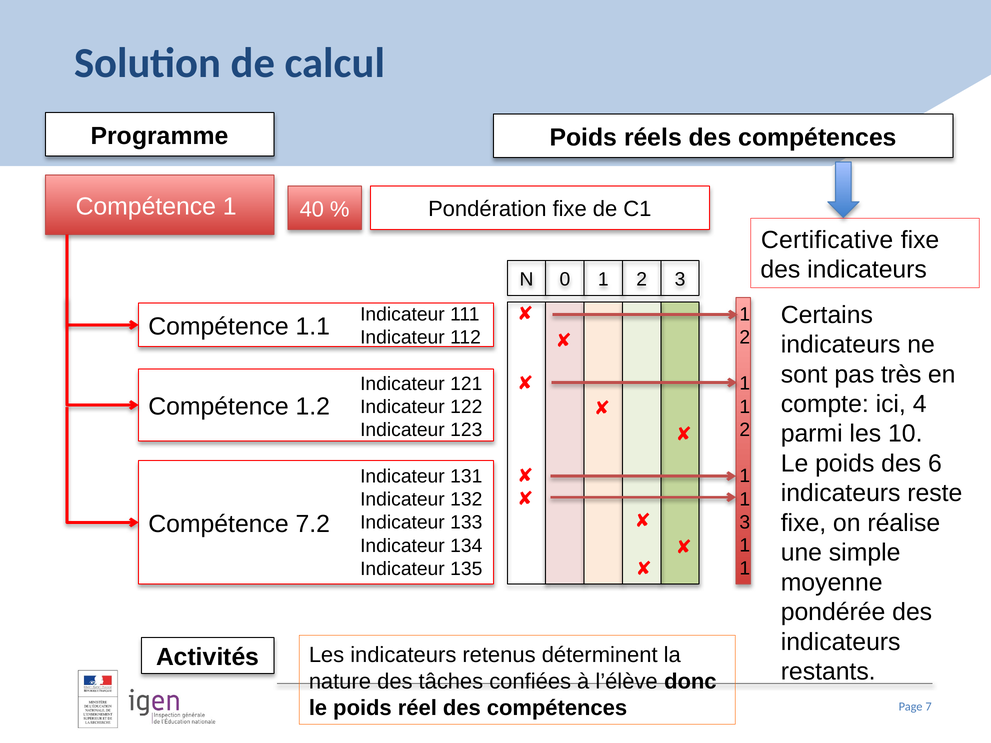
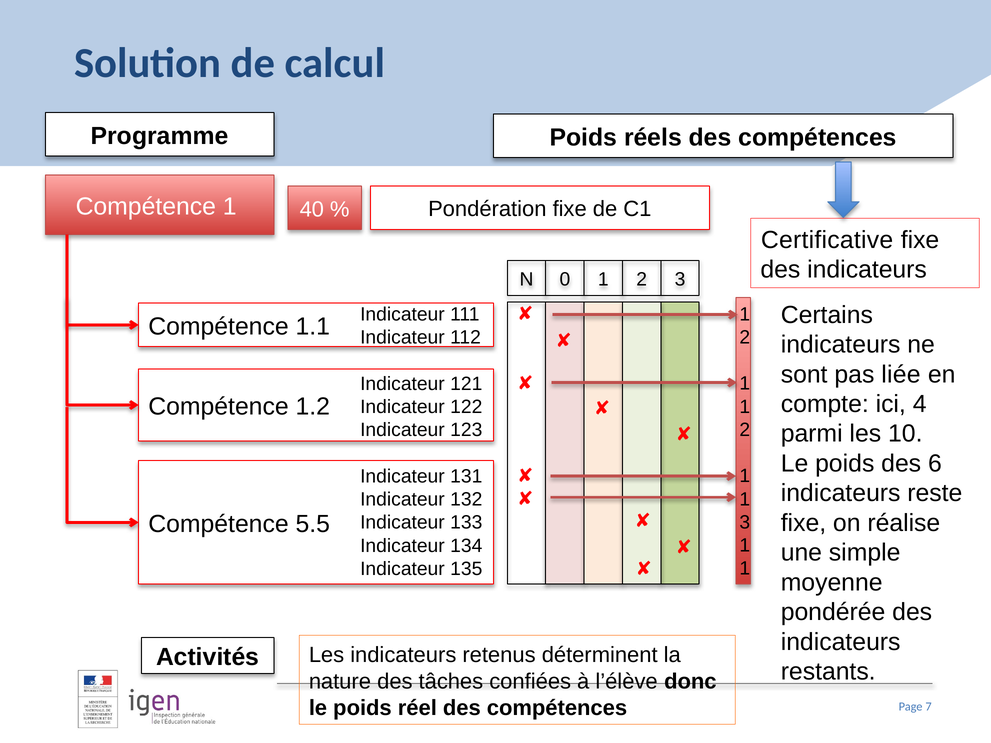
très: très -> liée
7.2: 7.2 -> 5.5
